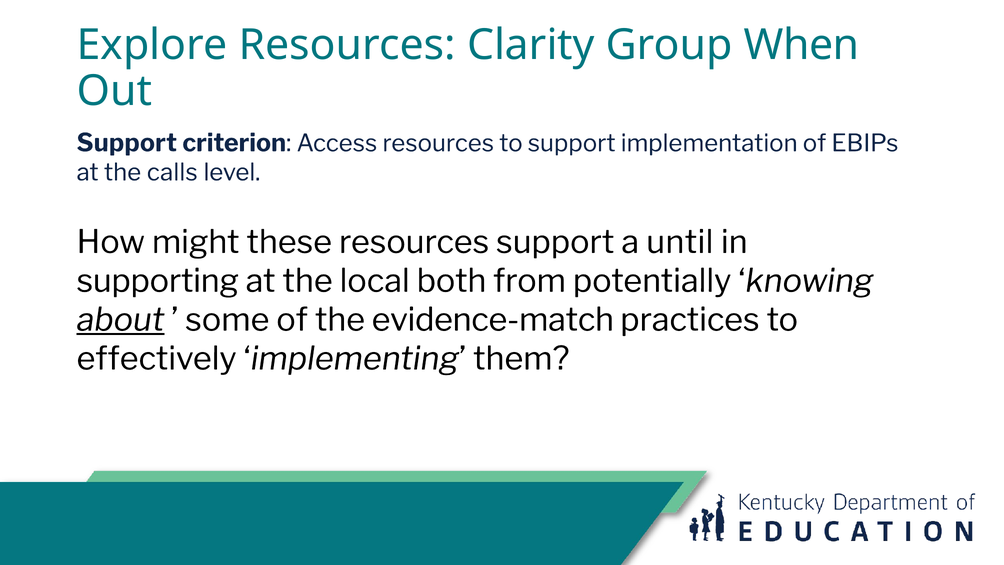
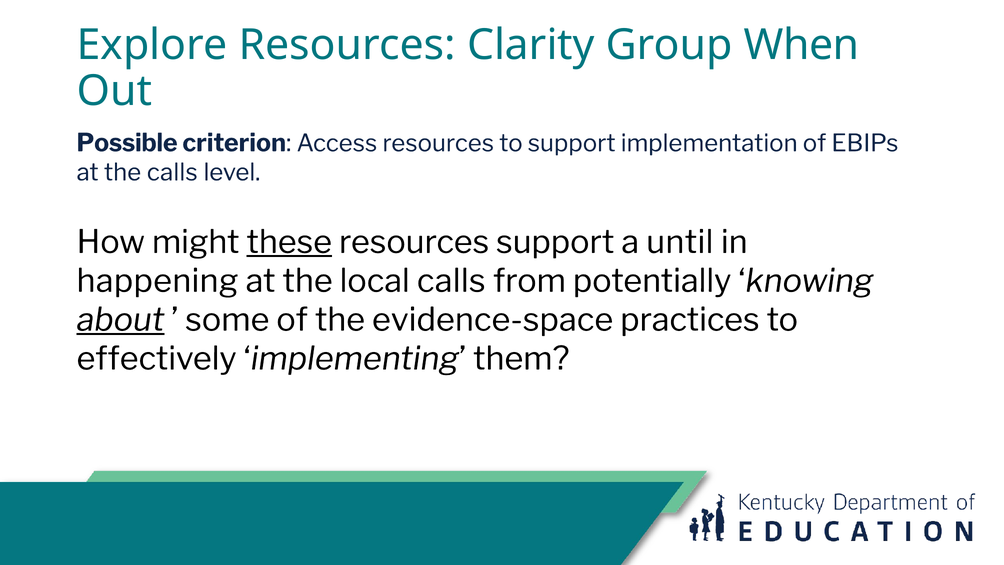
Support at (127, 143): Support -> Possible
these underline: none -> present
supporting: supporting -> happening
local both: both -> calls
evidence-match: evidence-match -> evidence-space
